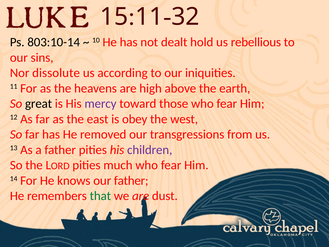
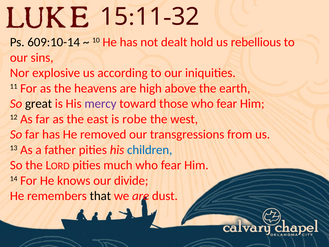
803:10-14: 803:10-14 -> 609:10-14
dissolute: dissolute -> explosive
obey: obey -> robe
children colour: purple -> blue
our father: father -> divide
that colour: green -> black
